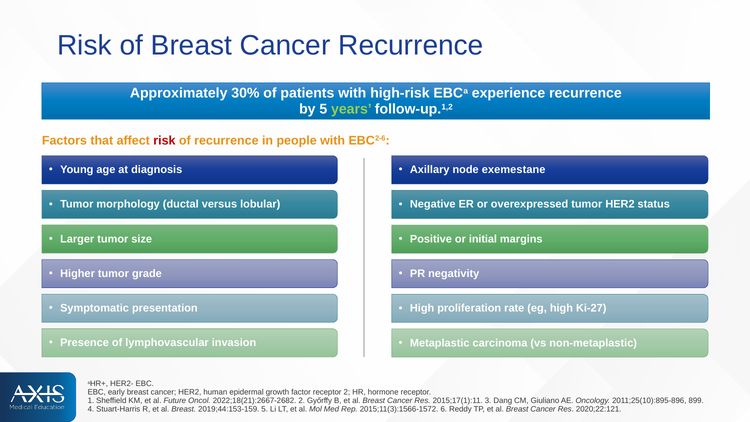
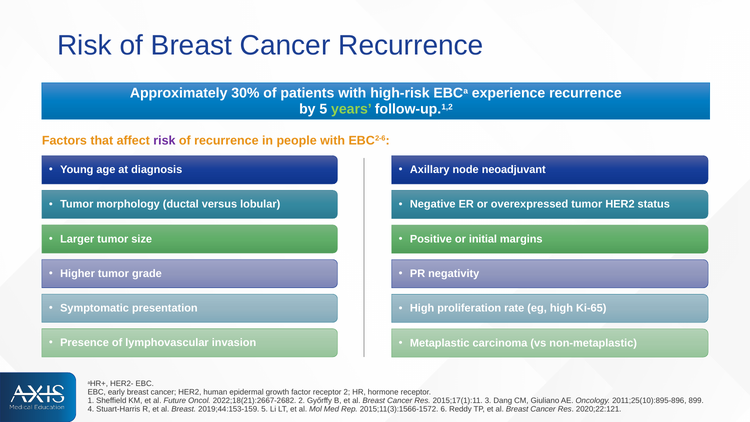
risk at (164, 140) colour: red -> purple
exemestane: exemestane -> neoadjuvant
Ki-27: Ki-27 -> Ki-65
